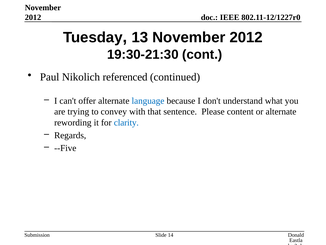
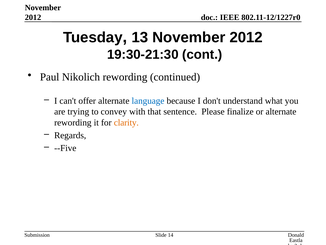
Nikolich referenced: referenced -> rewording
content: content -> finalize
clarity colour: blue -> orange
